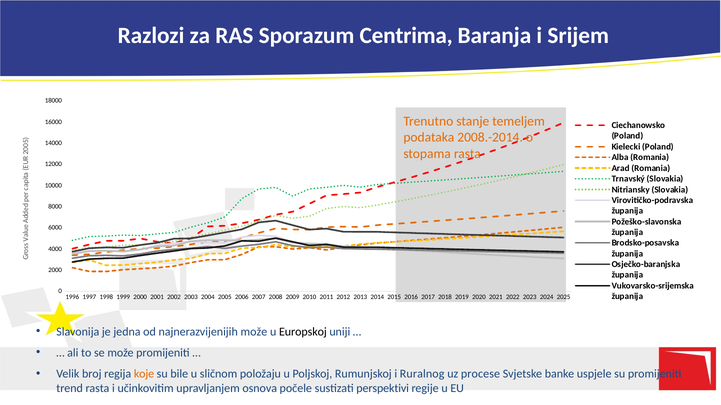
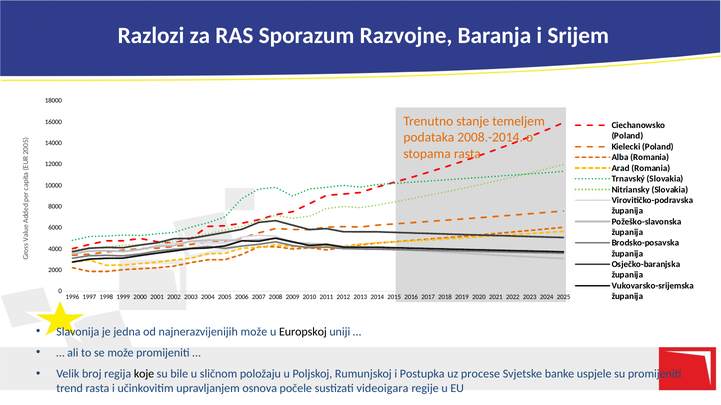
Centrima: Centrima -> Razvojne
koje colour: orange -> black
Ruralnog: Ruralnog -> Postupka
perspektivi: perspektivi -> videoigara
